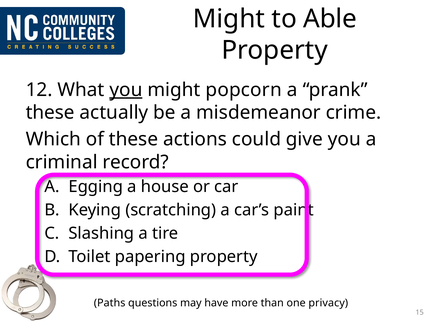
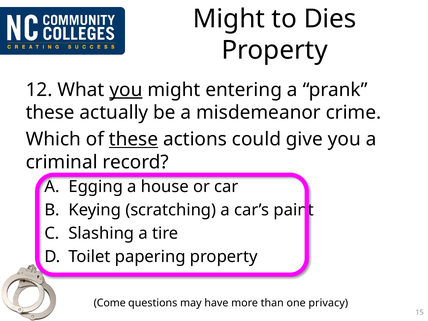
Able: Able -> Dies
popcorn: popcorn -> entering
these at (133, 139) underline: none -> present
Paths: Paths -> Come
